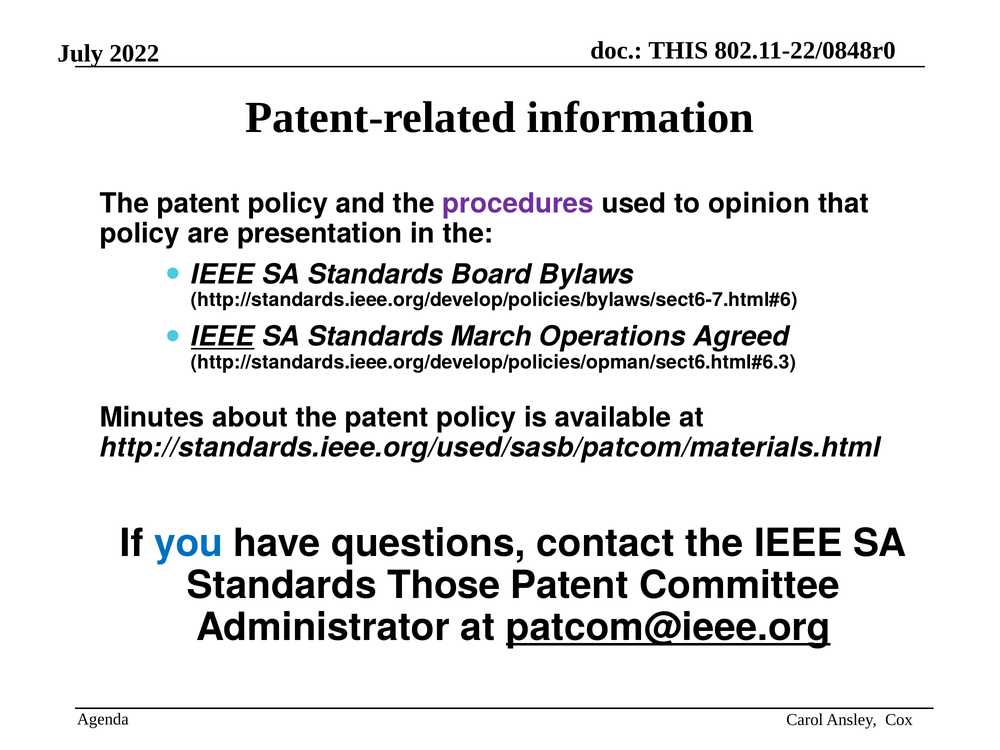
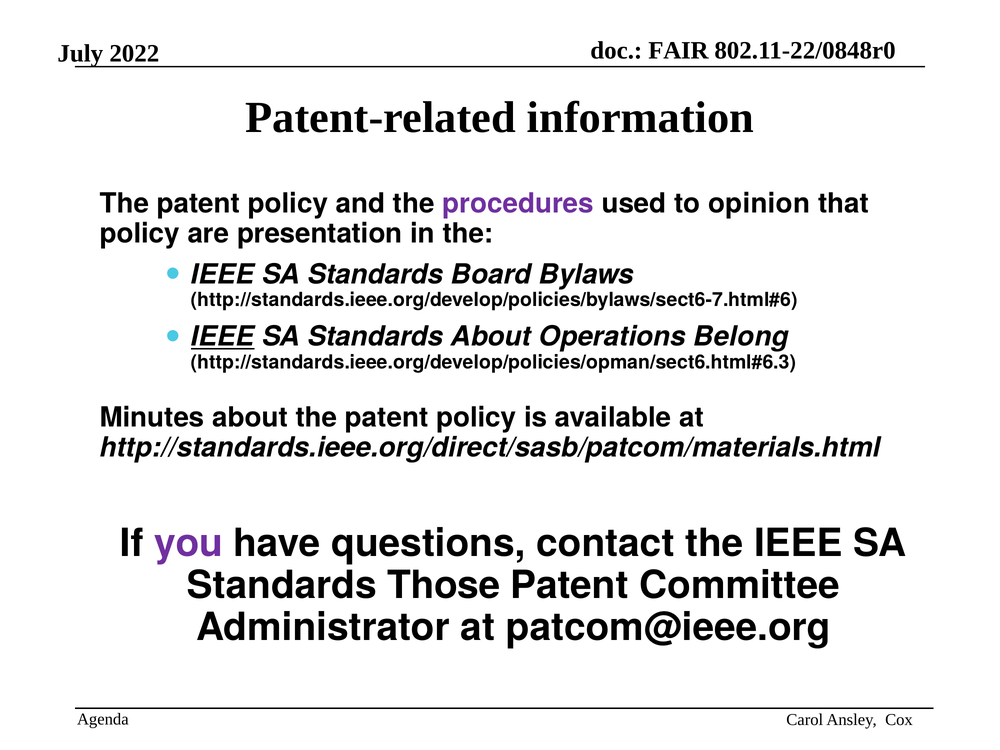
THIS: THIS -> FAIR
Standards March: March -> About
Agreed: Agreed -> Belong
http://standards.ieee.org/used/sasb/patcom/materials.html: http://standards.ieee.org/used/sasb/patcom/materials.html -> http://standards.ieee.org/direct/sasb/patcom/materials.html
you colour: blue -> purple
patcom@ieee.org underline: present -> none
